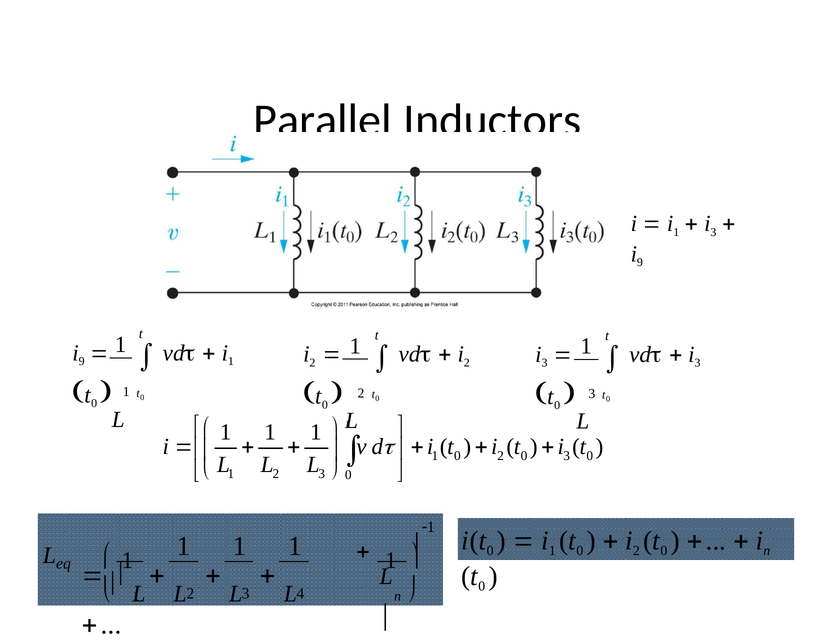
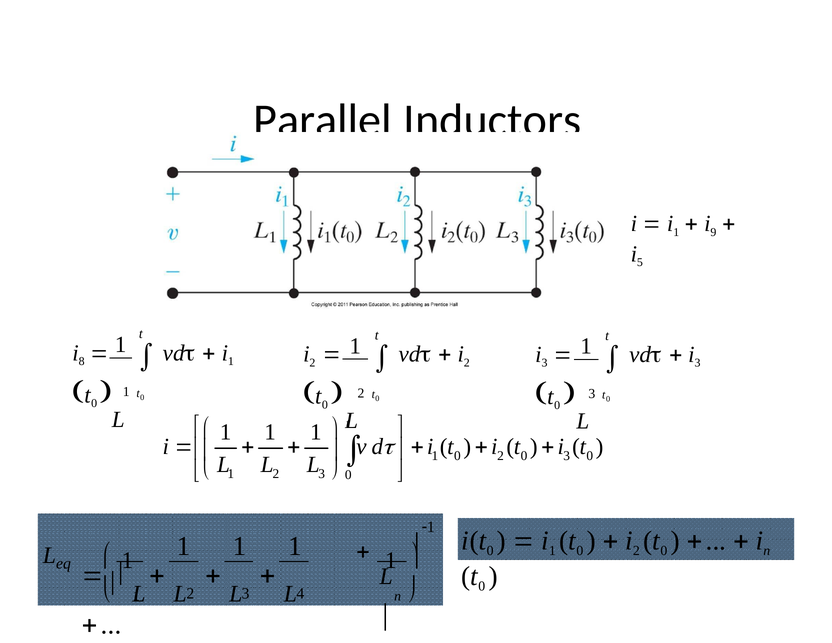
3 at (713, 232): 3 -> 9
9 at (640, 262): 9 -> 5
9 at (82, 361): 9 -> 8
